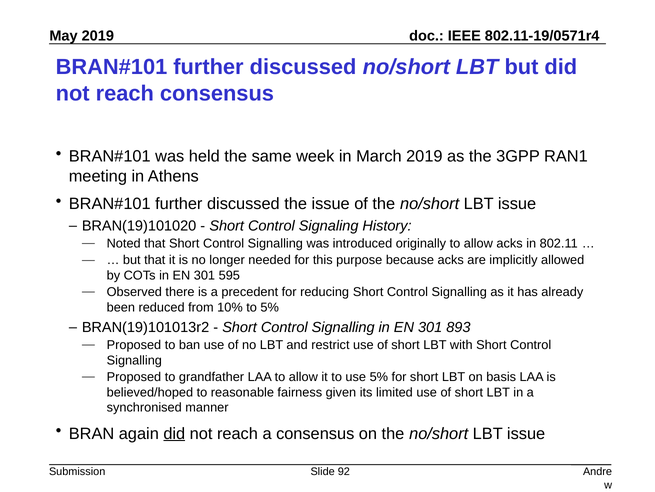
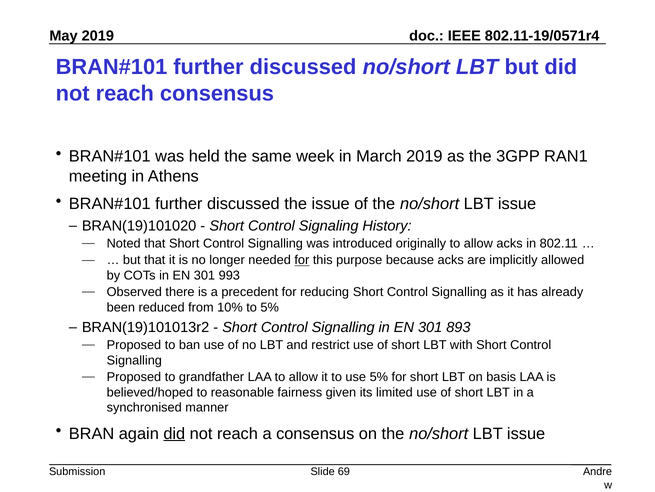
for at (302, 260) underline: none -> present
595: 595 -> 993
92: 92 -> 69
